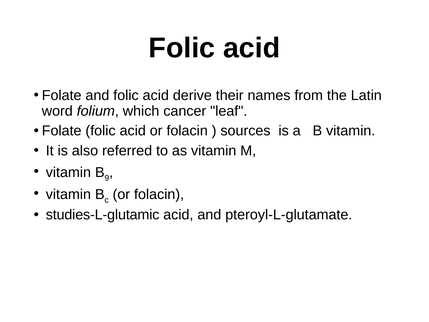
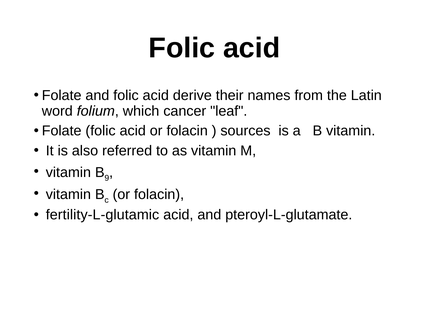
studies-L-glutamic: studies-L-glutamic -> fertility-L-glutamic
